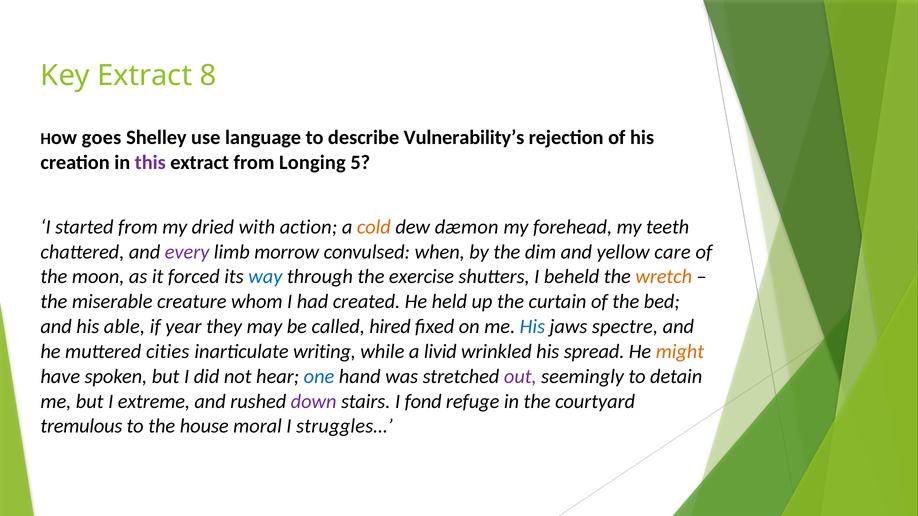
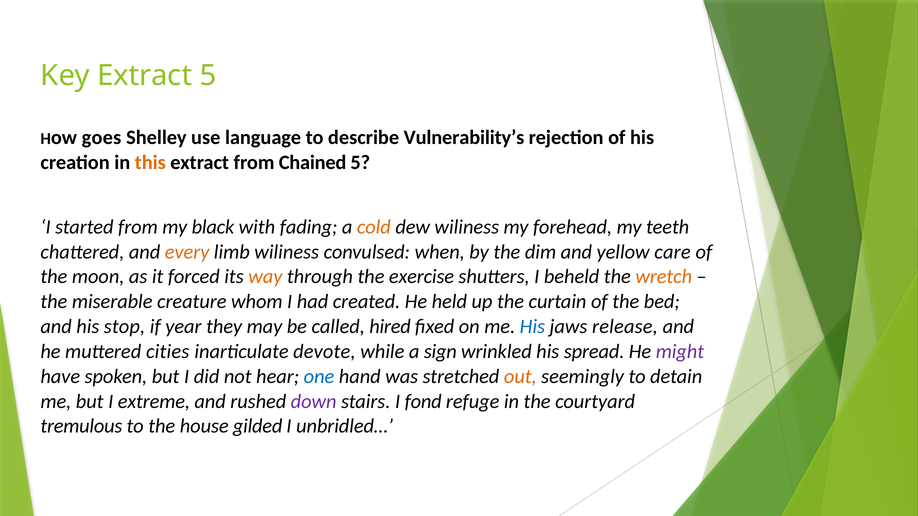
Extract 8: 8 -> 5
this colour: purple -> orange
Longing: Longing -> Chained
dried: dried -> black
action: action -> fading
dew dæmon: dæmon -> wiliness
every colour: purple -> orange
limb morrow: morrow -> wiliness
way colour: blue -> orange
able: able -> stop
spectre: spectre -> release
writing: writing -> devote
livid: livid -> sign
might colour: orange -> purple
out colour: purple -> orange
moral: moral -> gilded
struggles…: struggles… -> unbridled…
